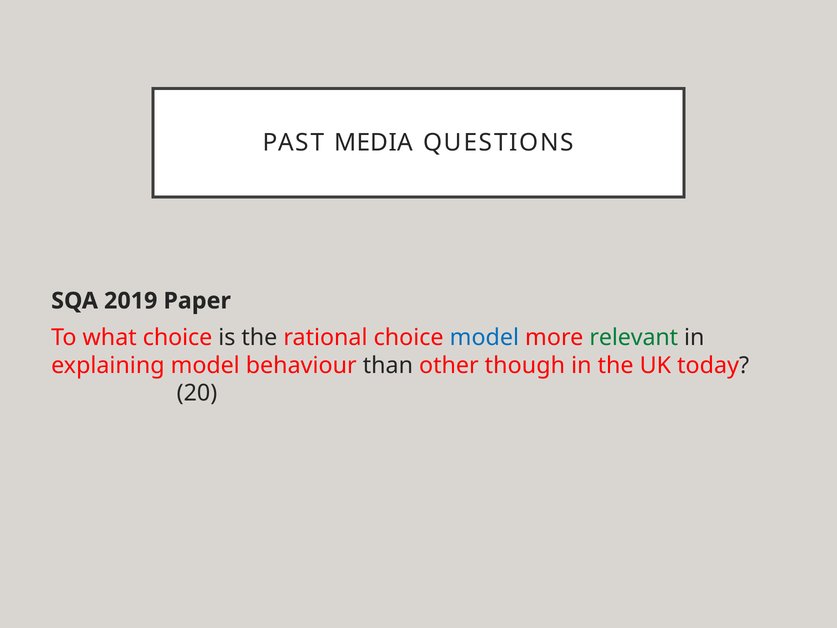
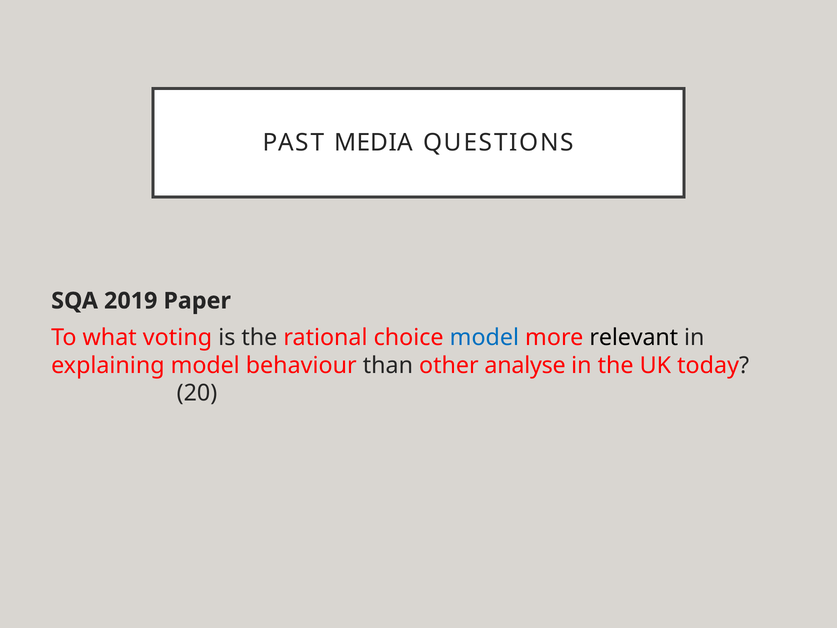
what choice: choice -> voting
relevant colour: green -> black
though: though -> analyse
